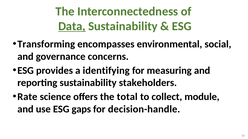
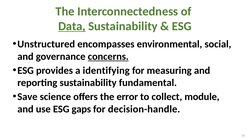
Transforming: Transforming -> Unstructured
concerns underline: none -> present
stakeholders: stakeholders -> fundamental
Rate: Rate -> Save
total: total -> error
